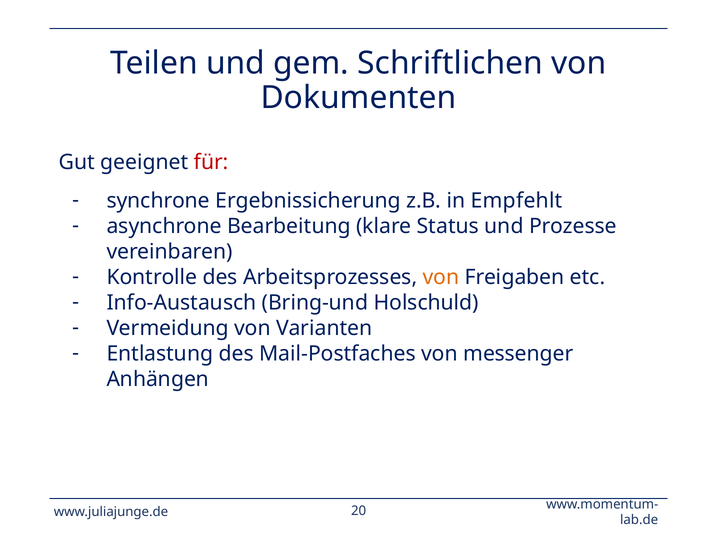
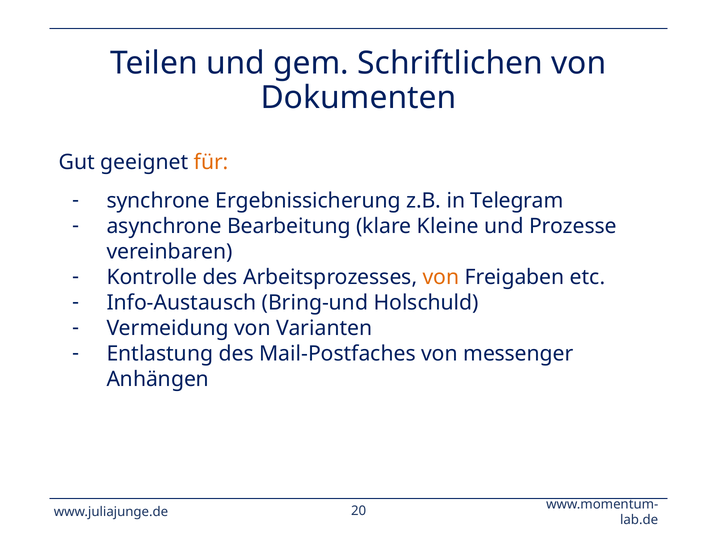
für colour: red -> orange
Empfehlt: Empfehlt -> Telegram
Status: Status -> Kleine
